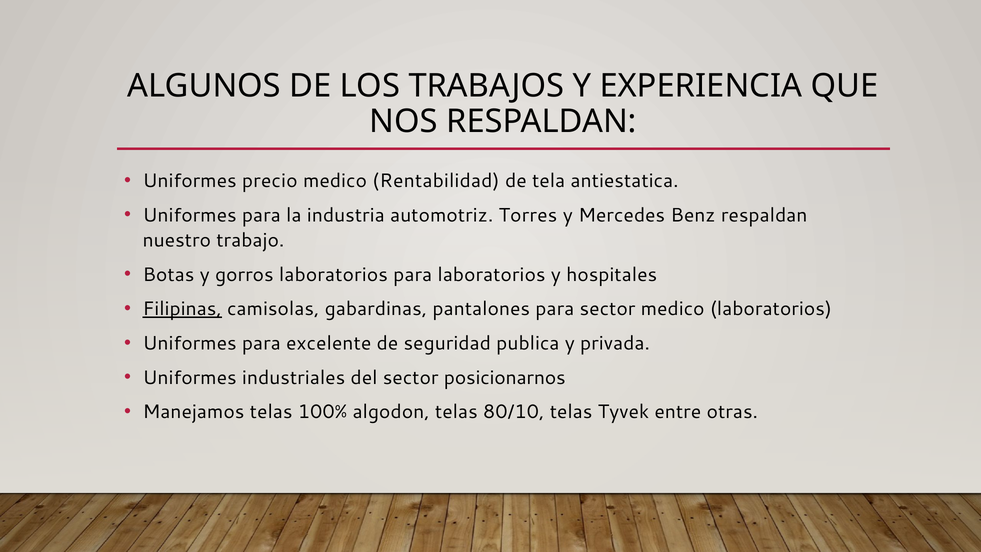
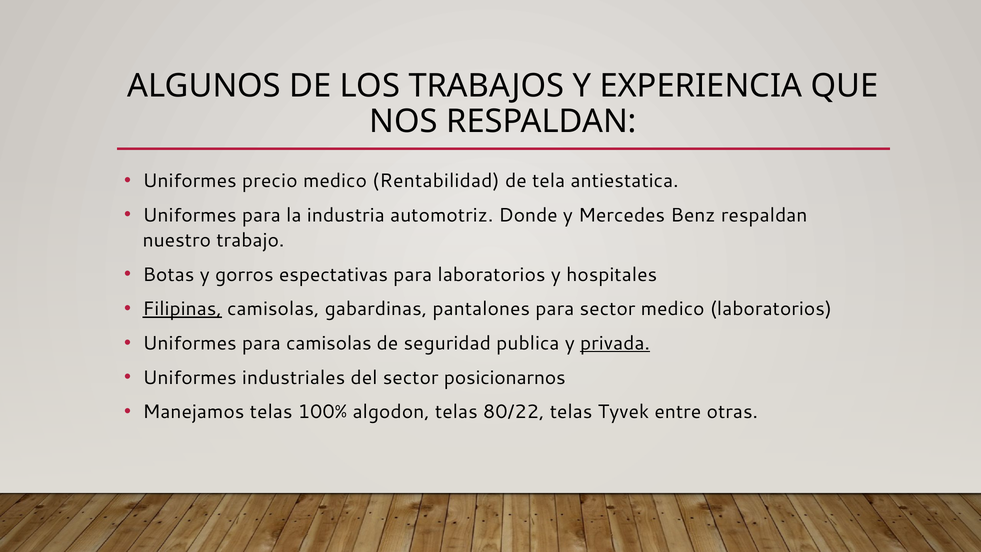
Torres: Torres -> Donde
gorros laboratorios: laboratorios -> espectativas
para excelente: excelente -> camisolas
privada underline: none -> present
80/10: 80/10 -> 80/22
